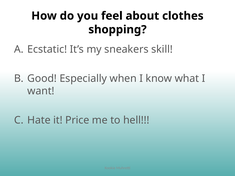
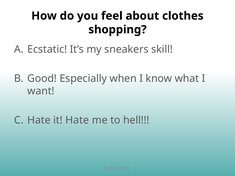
it Price: Price -> Hate
